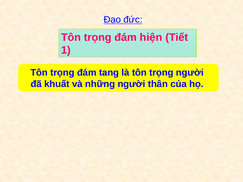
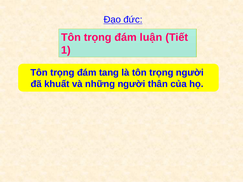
hiện: hiện -> luận
